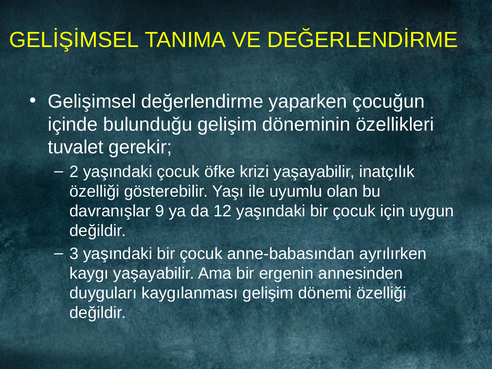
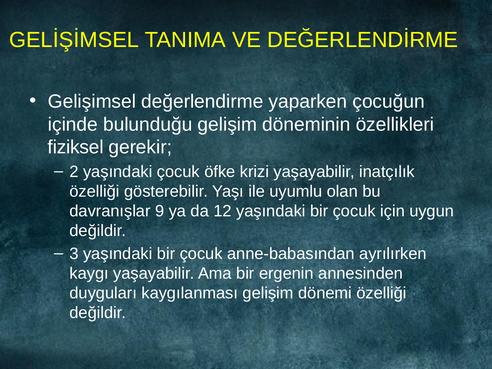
tuvalet: tuvalet -> fiziksel
